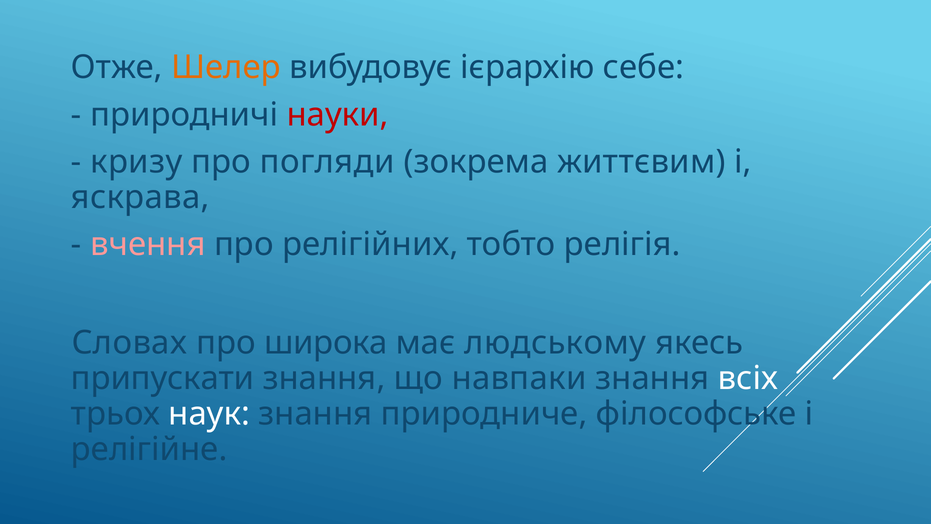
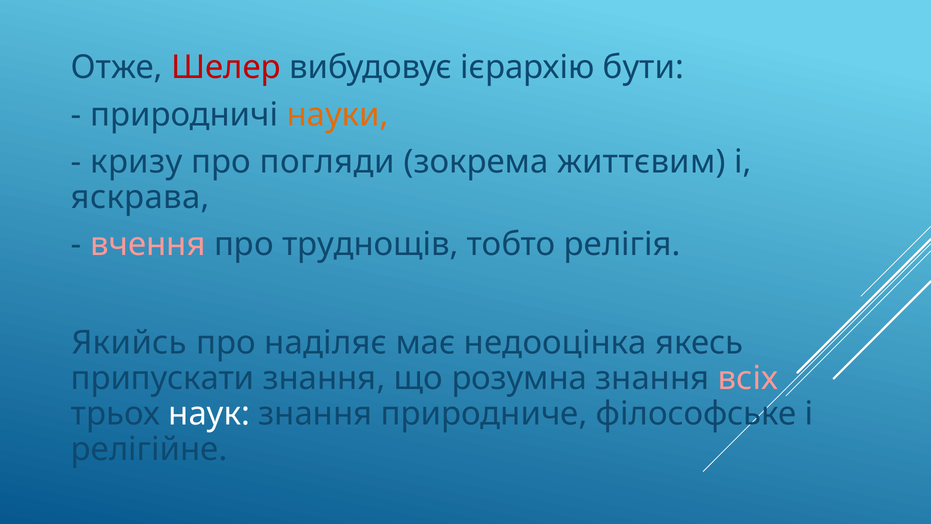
Шелер colour: orange -> red
себе: себе -> бути
науки colour: red -> orange
релігійних: релігійних -> труднощів
Словах: Словах -> Якийсь
широка: широка -> наділяє
людському: людському -> недооцінка
навпаки: навпаки -> розумна
всіх colour: white -> pink
